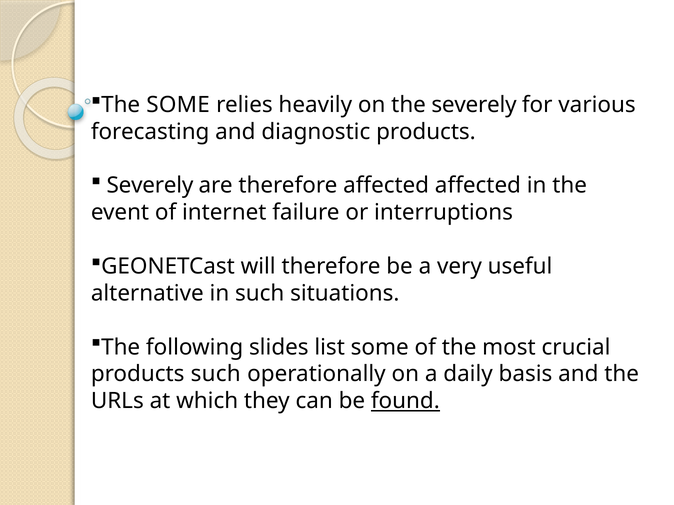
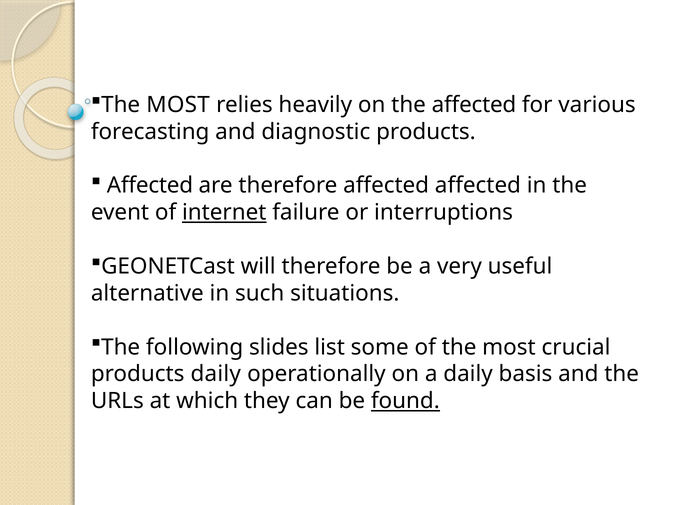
SOME at (178, 105): SOME -> MOST
the severely: severely -> affected
Severely at (150, 186): Severely -> Affected
internet underline: none -> present
products such: such -> daily
